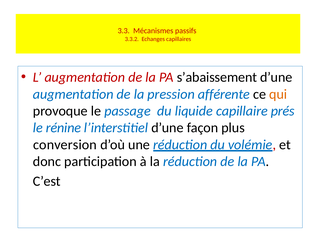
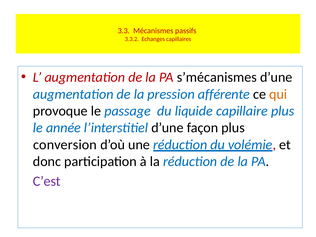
s’abaissement: s’abaissement -> s’mécanismes
capillaire prés: prés -> plus
rénine: rénine -> année
C’est colour: black -> purple
